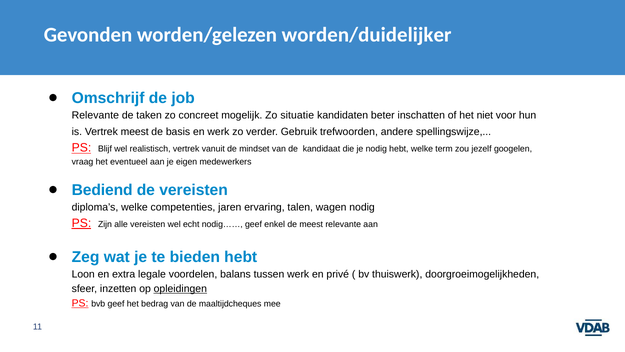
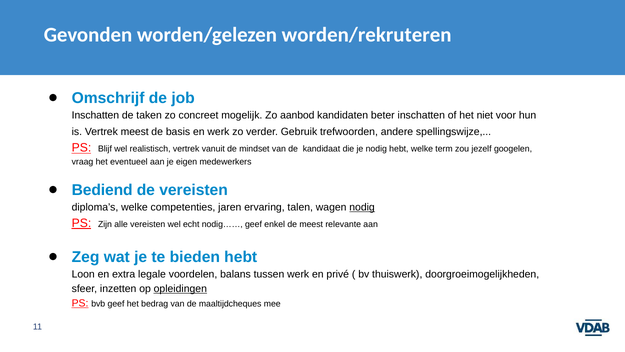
worden/duidelijker: worden/duidelijker -> worden/rekruteren
Relevante at (95, 115): Relevante -> Inschatten
situatie: situatie -> aanbod
nodig at (362, 207) underline: none -> present
